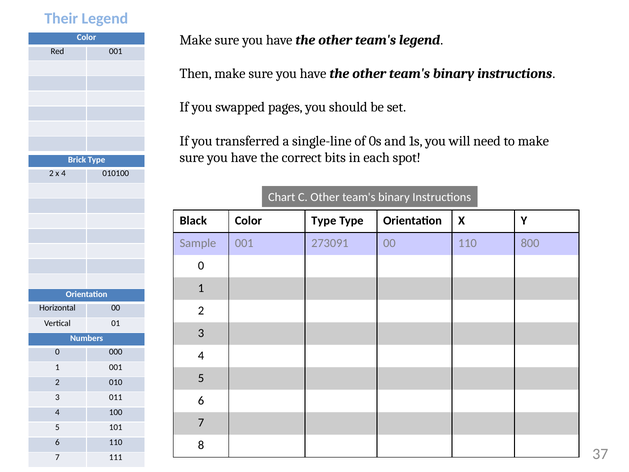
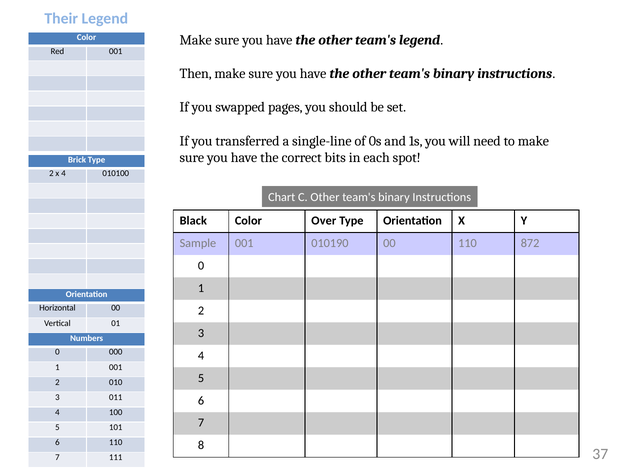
Color Type: Type -> Over
273091: 273091 -> 010190
800: 800 -> 872
